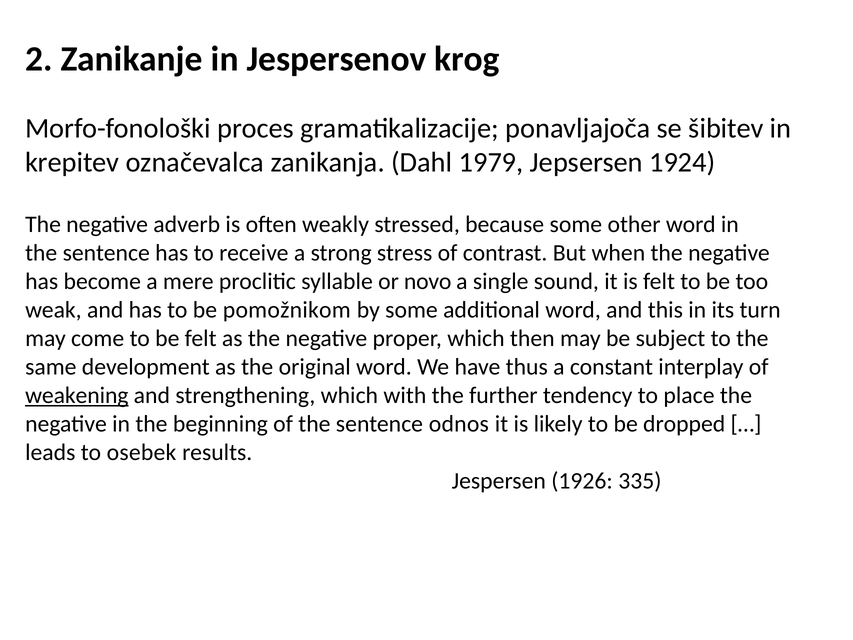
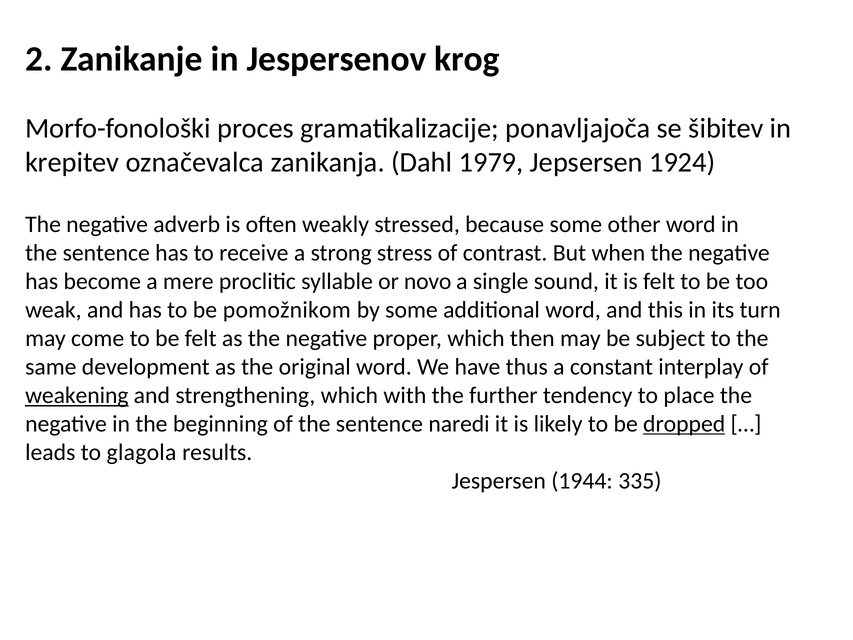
odnos: odnos -> naredi
dropped underline: none -> present
osebek: osebek -> glagola
1926: 1926 -> 1944
